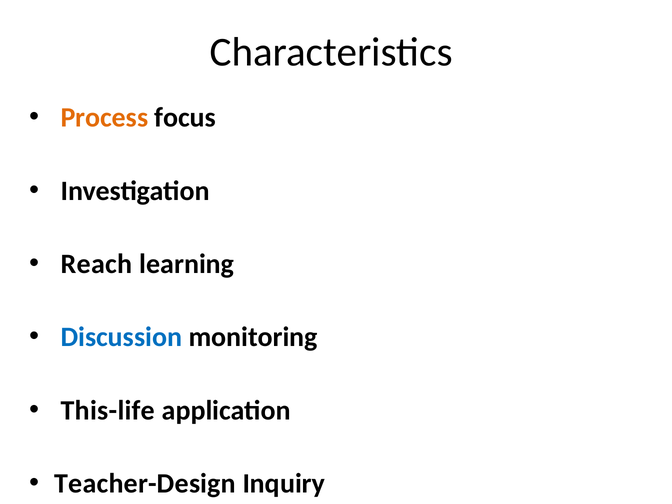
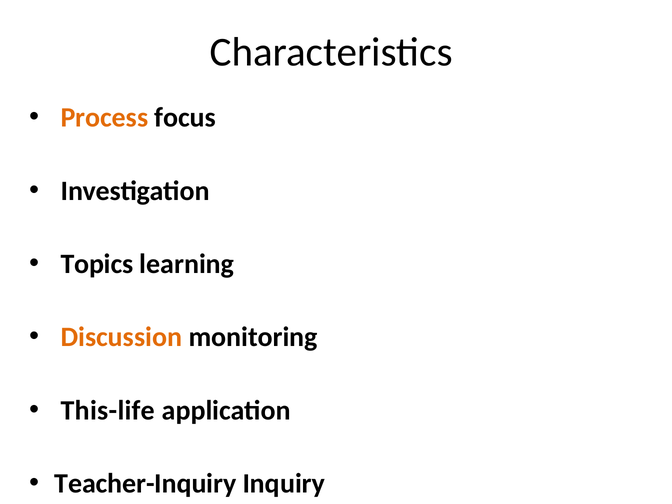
Reach: Reach -> Topics
Discussion colour: blue -> orange
Teacher-Design: Teacher-Design -> Teacher-Inquiry
